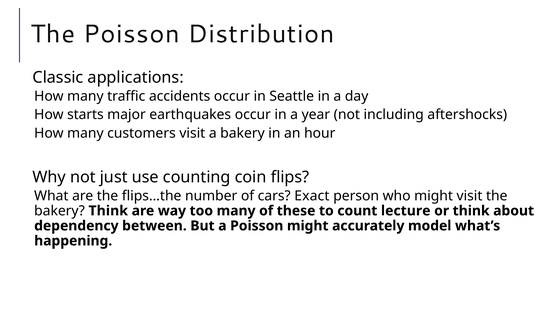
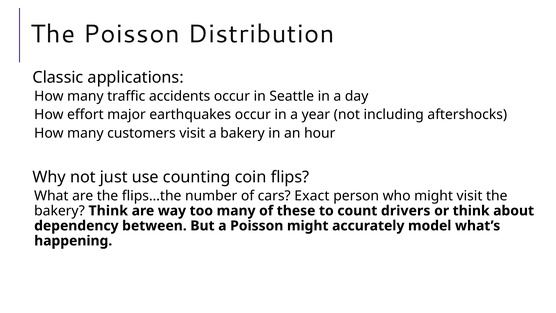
starts: starts -> effort
lecture: lecture -> drivers
